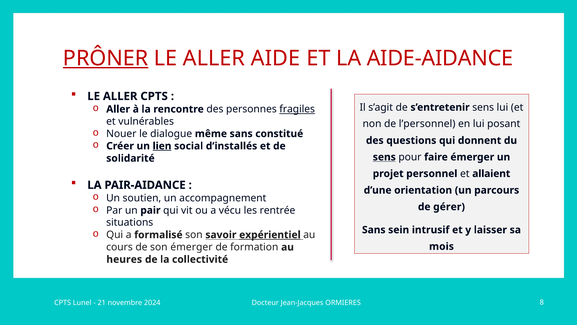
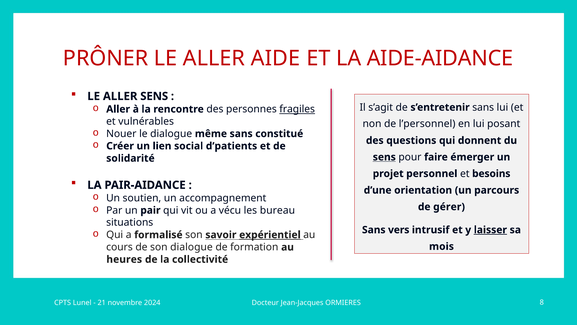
PRÔNER underline: present -> none
ALLER CPTS: CPTS -> SENS
s’entretenir sens: sens -> sans
lien underline: present -> none
d’installés: d’installés -> d’patients
allaient: allaient -> besoins
rentrée: rentrée -> bureau
sein: sein -> vers
laisser underline: none -> present
son émerger: émerger -> dialogue
